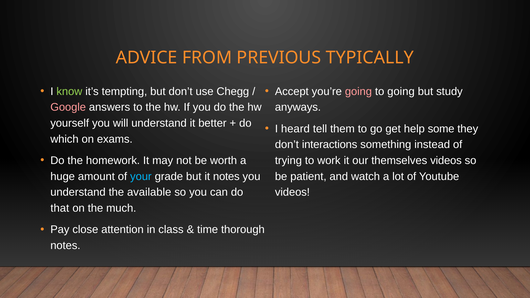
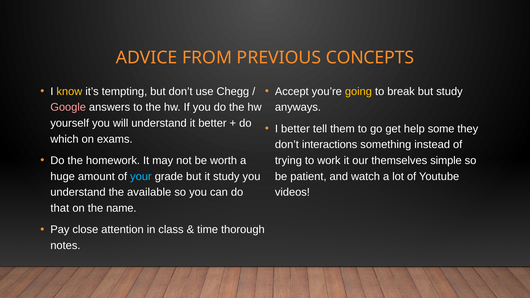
TYPICALLY: TYPICALLY -> CONCEPTS
know colour: light green -> yellow
going at (358, 91) colour: pink -> yellow
to going: going -> break
I heard: heard -> better
themselves videos: videos -> simple
it notes: notes -> study
much: much -> name
